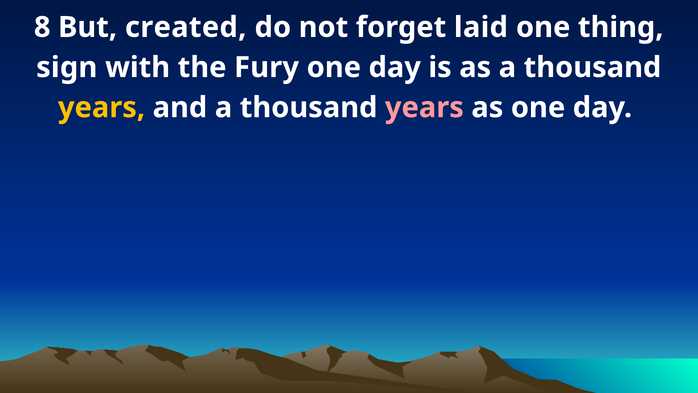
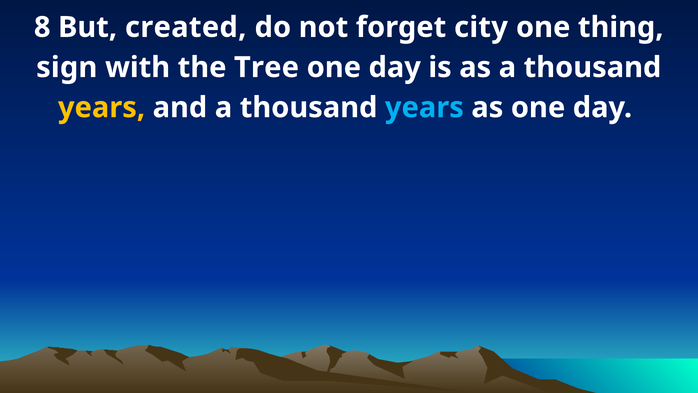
laid: laid -> city
Fury: Fury -> Tree
years at (424, 107) colour: pink -> light blue
